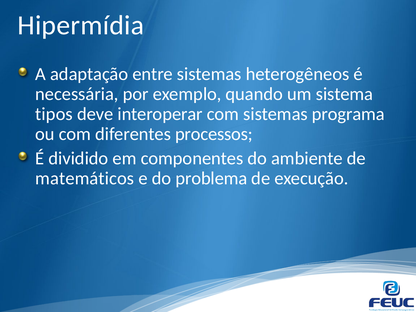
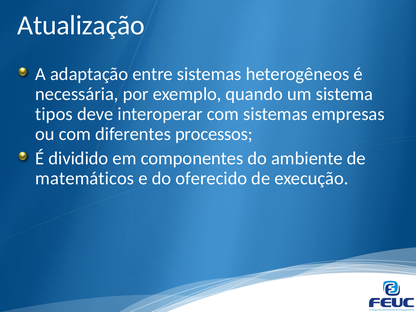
Hipermídia: Hipermídia -> Atualização
programa: programa -> empresas
problema: problema -> oferecido
